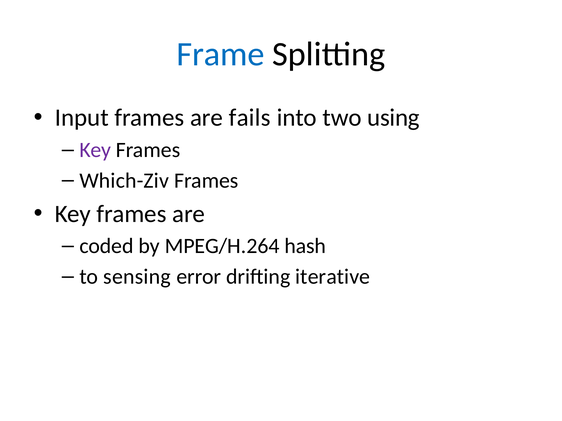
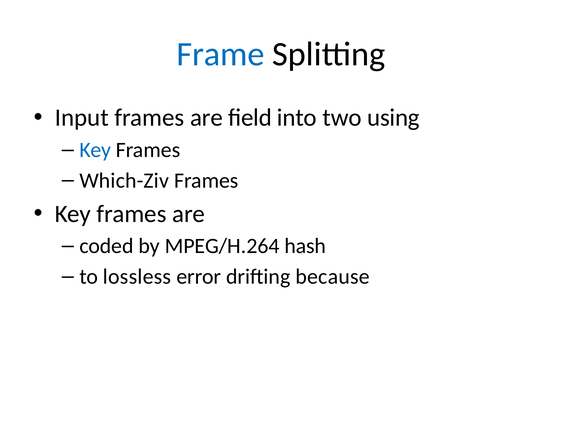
fails: fails -> ﬁeld
Key at (95, 150) colour: purple -> blue
sensing: sensing -> lossless
iterative: iterative -> because
